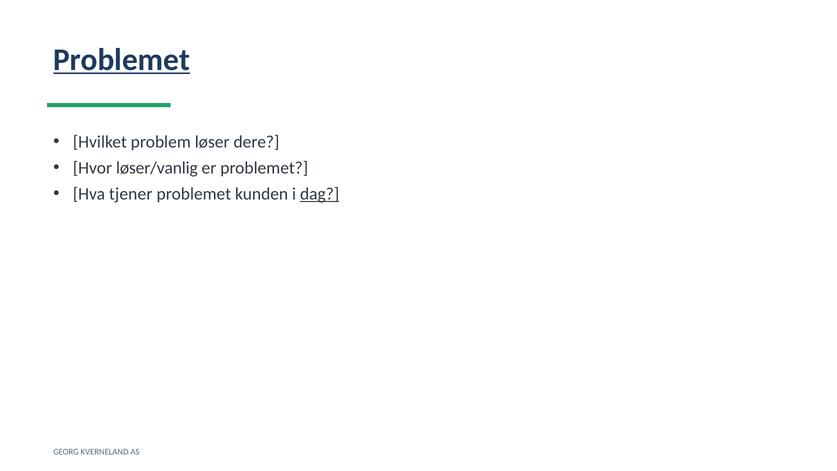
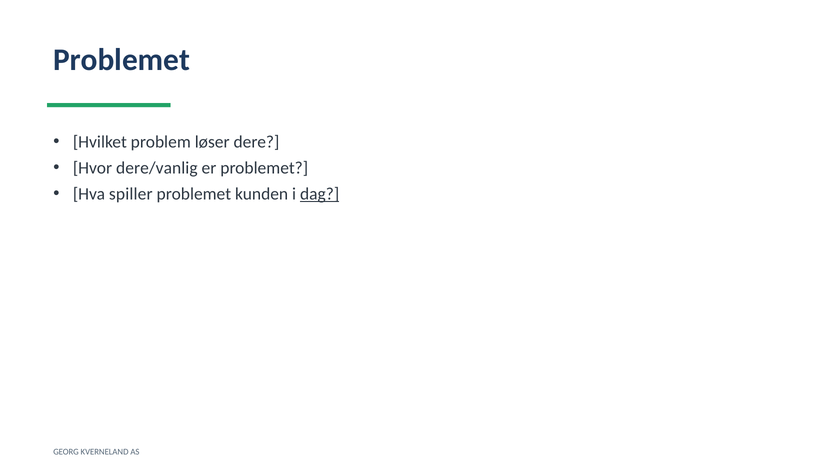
Problemet at (122, 60) underline: present -> none
løser/vanlig: løser/vanlig -> dere/vanlig
tjener: tjener -> spiller
